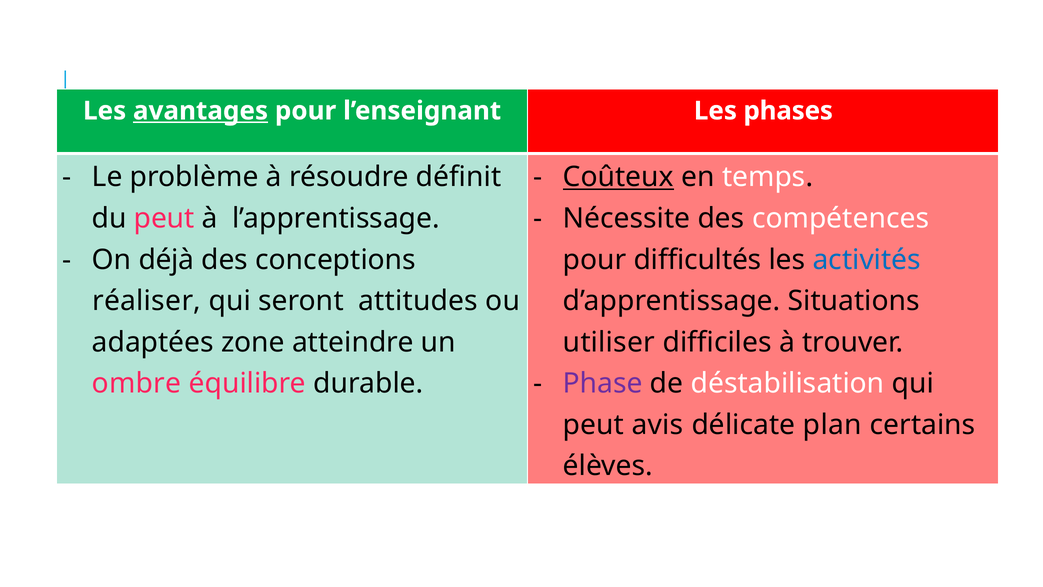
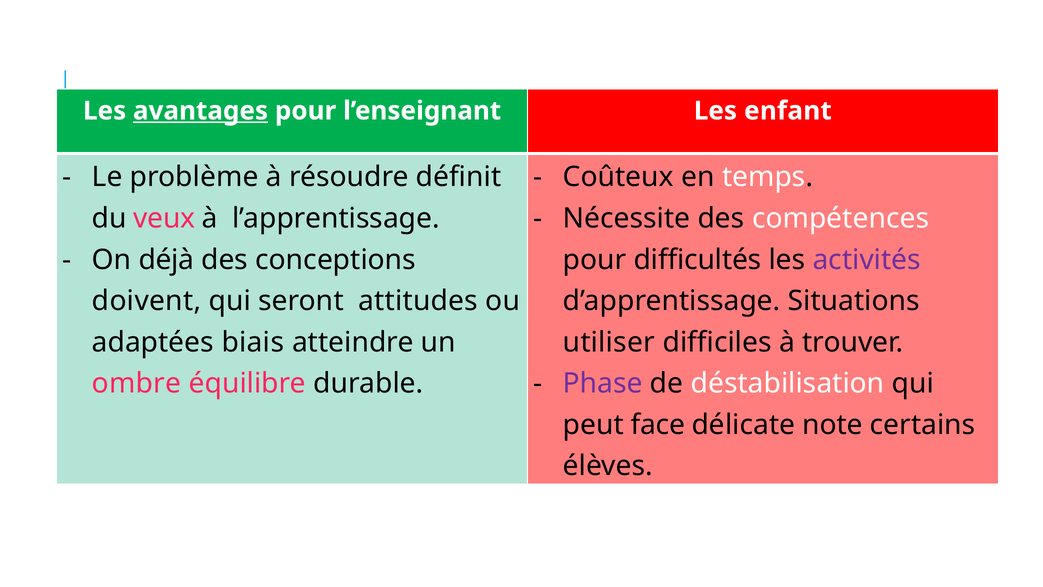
phases: phases -> enfant
Coûteux underline: present -> none
du peut: peut -> veux
activités colour: blue -> purple
réaliser: réaliser -> doivent
zone: zone -> biais
avis: avis -> face
plan: plan -> note
